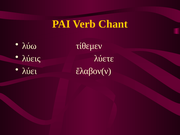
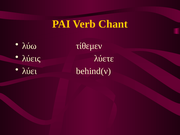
ἔλαβον(ν: ἔλαβον(ν -> behind(ν
